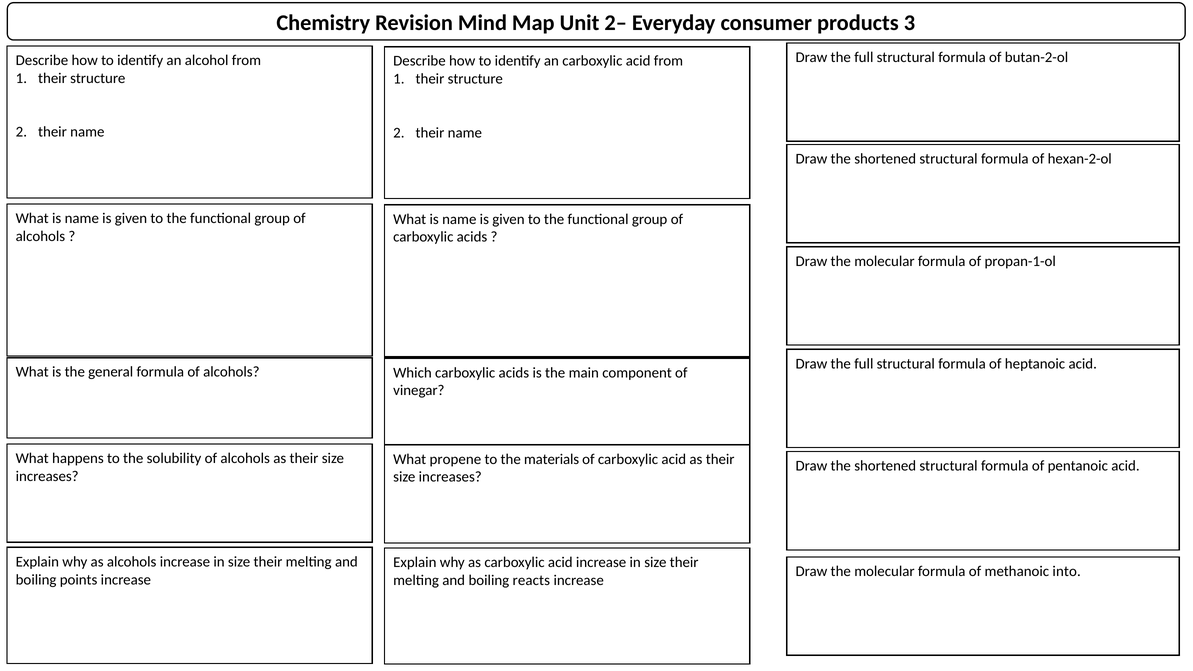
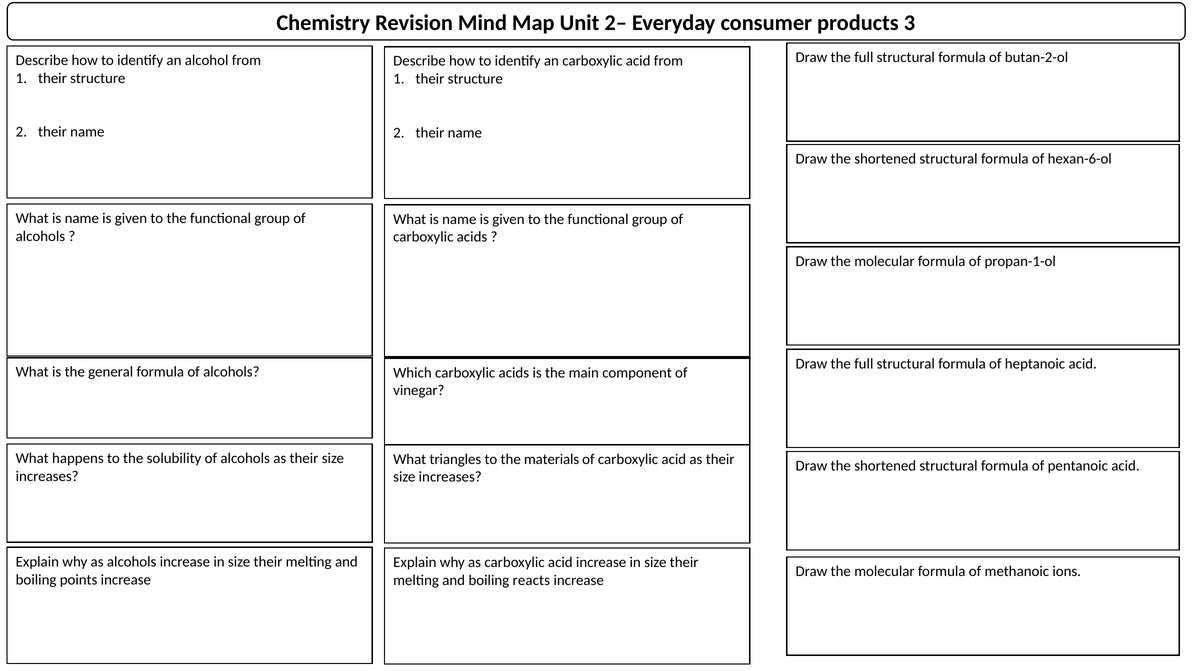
hexan-2-ol: hexan-2-ol -> hexan-6-ol
propene: propene -> triangles
into: into -> ions
